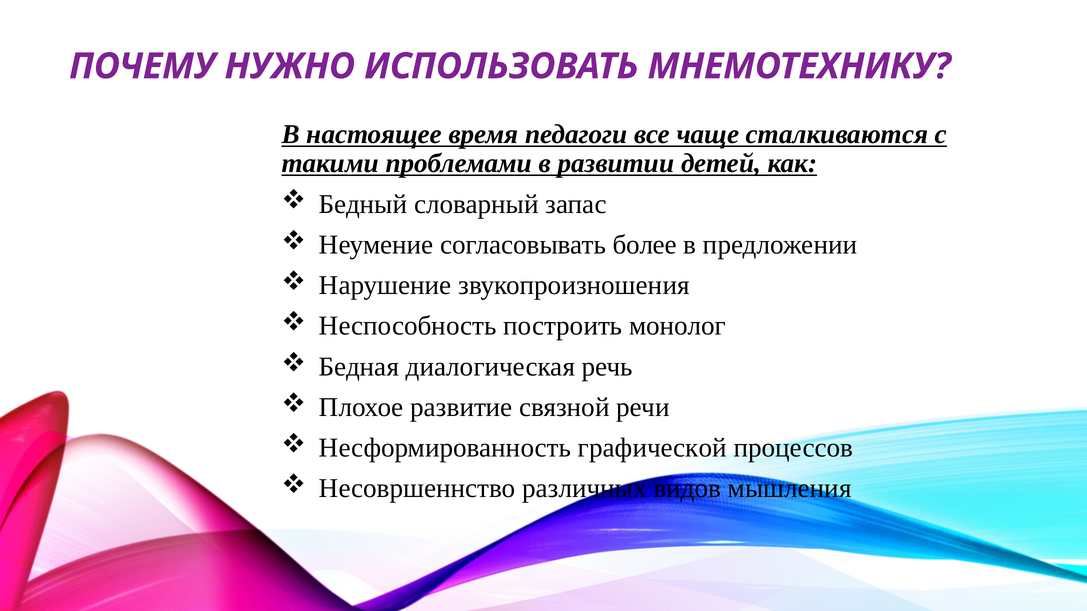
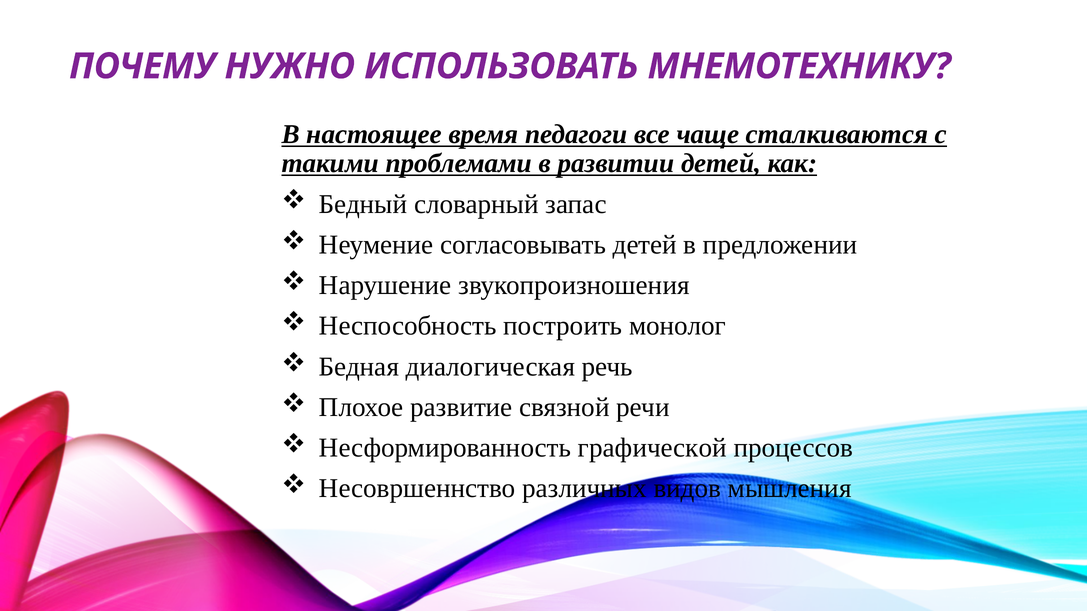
согласовывать более: более -> детей
